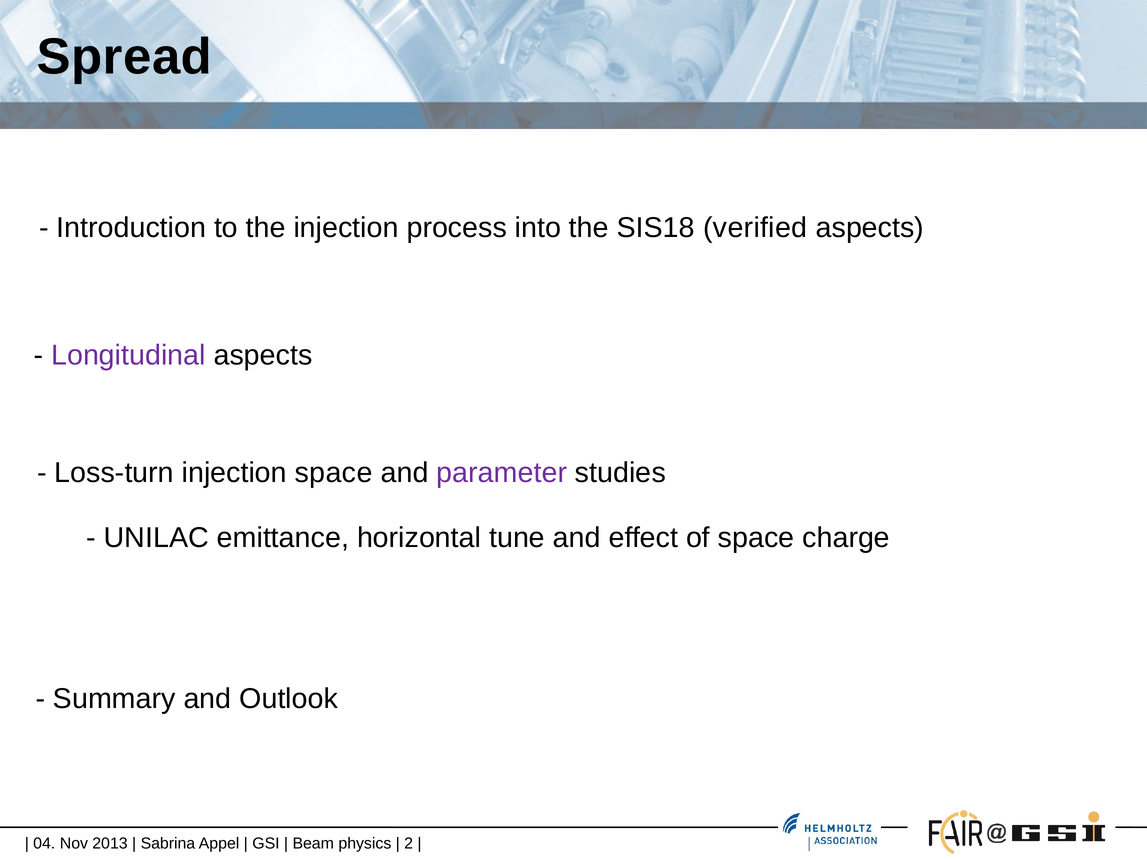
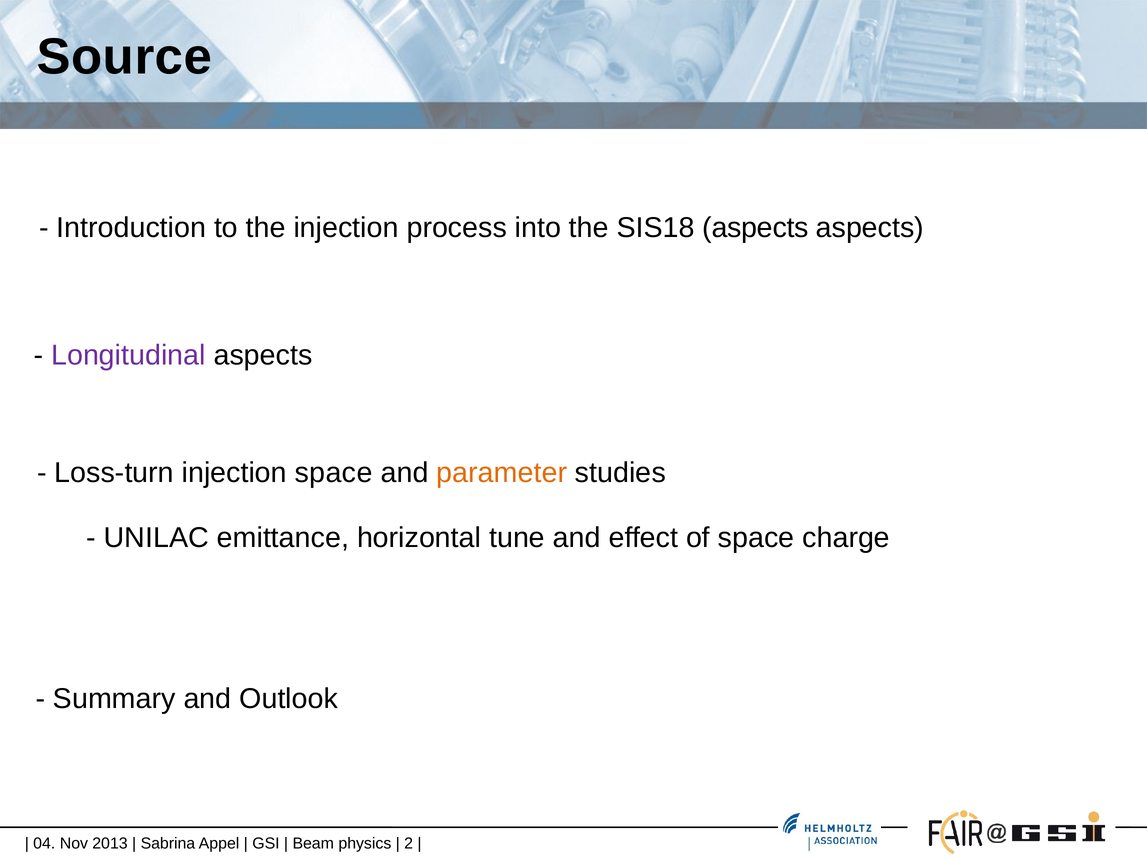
Spread: Spread -> Source
SIS18 verified: verified -> aspects
parameter colour: purple -> orange
